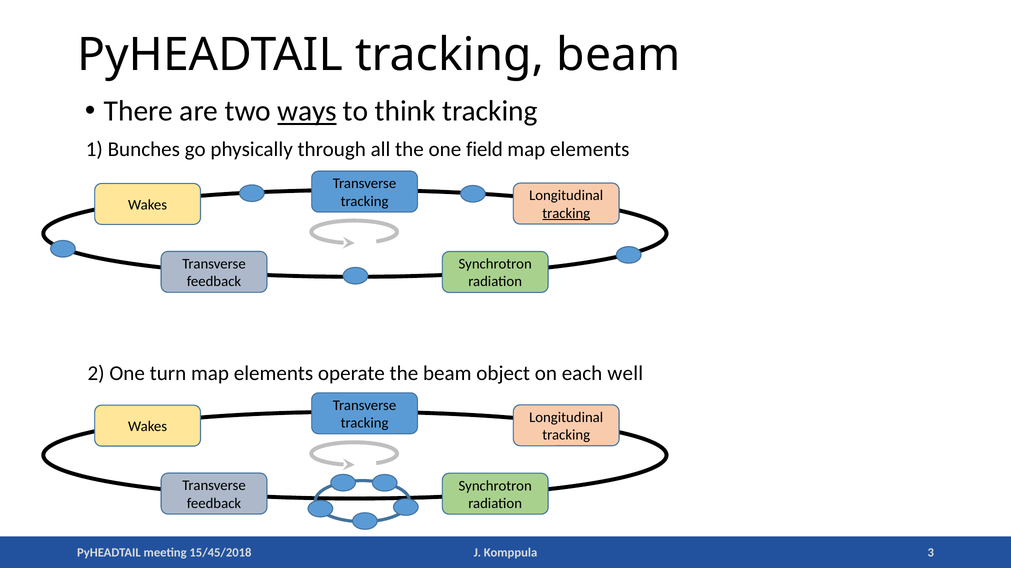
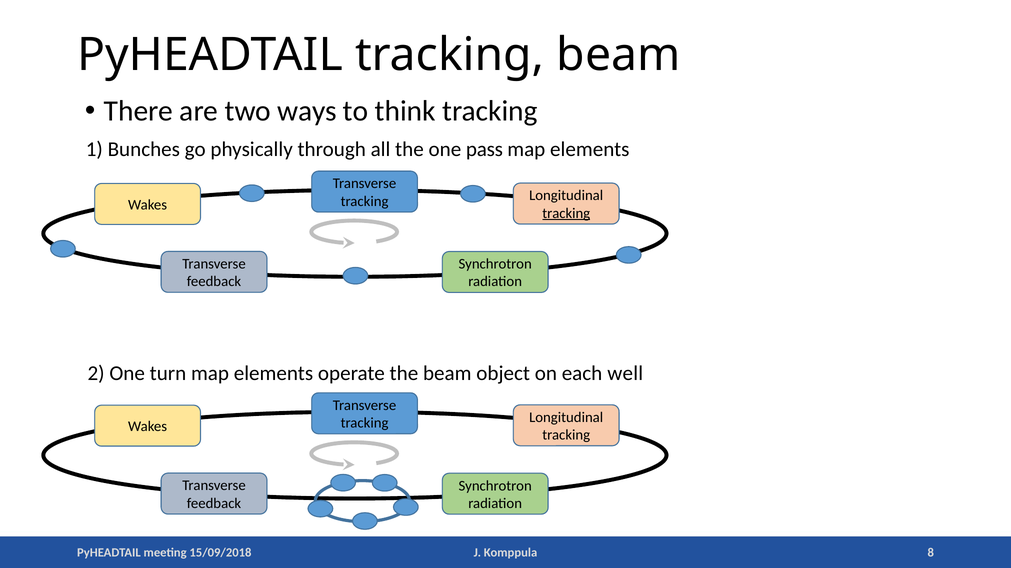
ways underline: present -> none
field: field -> pass
3: 3 -> 8
15/45/2018: 15/45/2018 -> 15/09/2018
